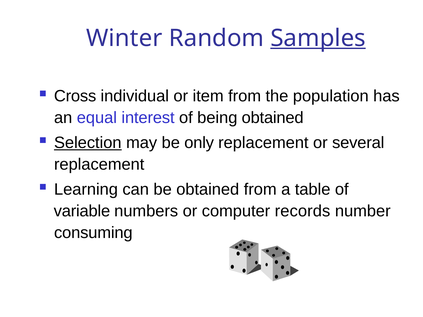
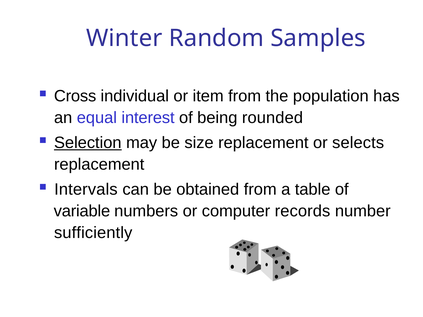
Samples underline: present -> none
being obtained: obtained -> rounded
only: only -> size
several: several -> selects
Learning: Learning -> Intervals
consuming: consuming -> sufficiently
